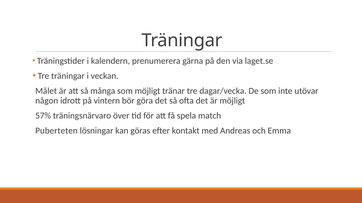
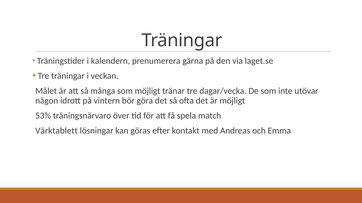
57%: 57% -> 53%
Puberteten: Puberteten -> Värktablett
